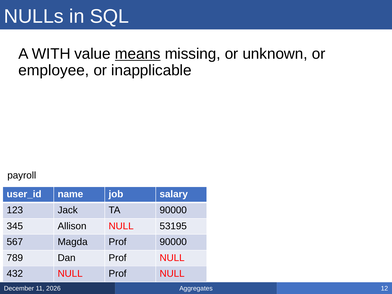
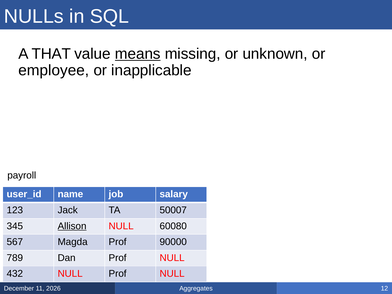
WITH: WITH -> THAT
TA 90000: 90000 -> 50007
Allison underline: none -> present
53195: 53195 -> 60080
